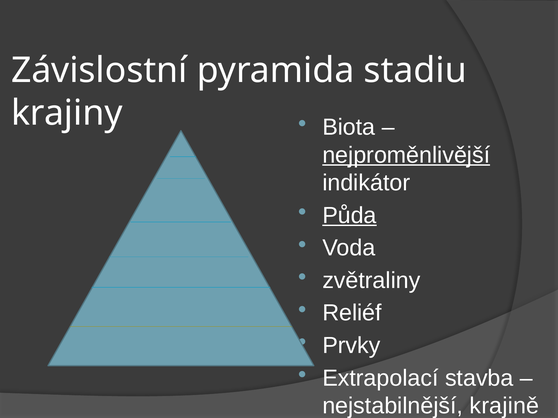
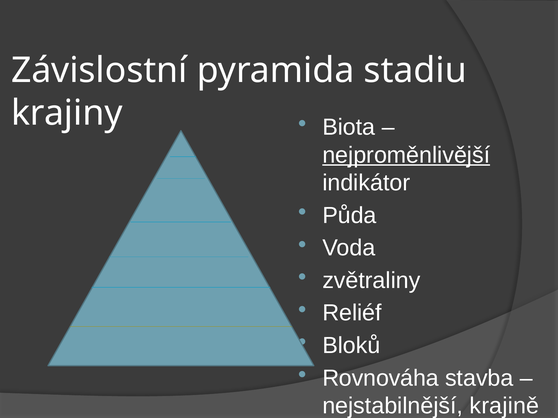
Půda underline: present -> none
Prvky: Prvky -> Bloků
Extrapolací: Extrapolací -> Rovnováha
